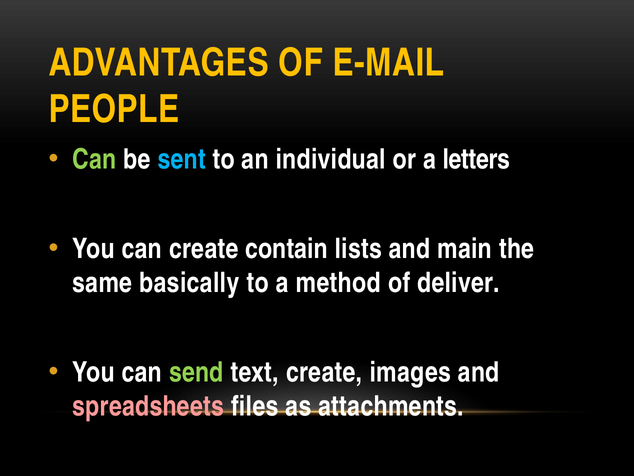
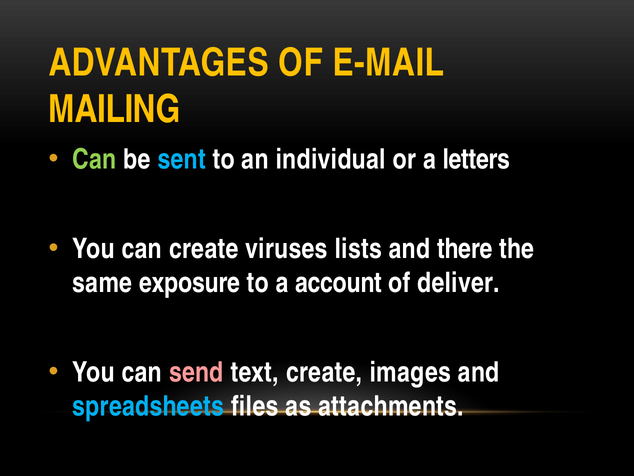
PEOPLE: PEOPLE -> MAILING
contain: contain -> viruses
main: main -> there
basically: basically -> exposure
method: method -> account
send colour: light green -> pink
spreadsheets colour: pink -> light blue
